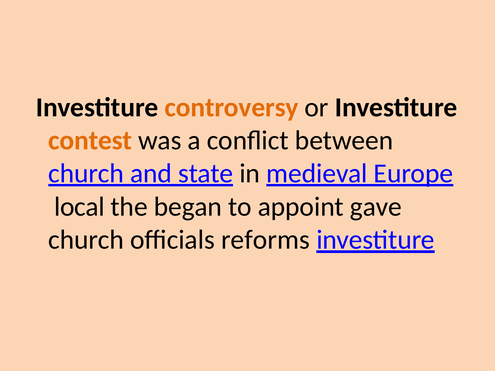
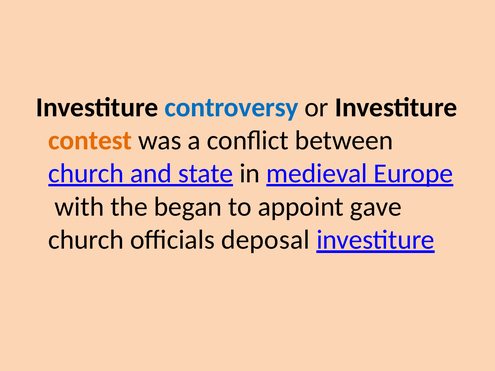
controversy colour: orange -> blue
local: local -> with
reforms: reforms -> deposal
